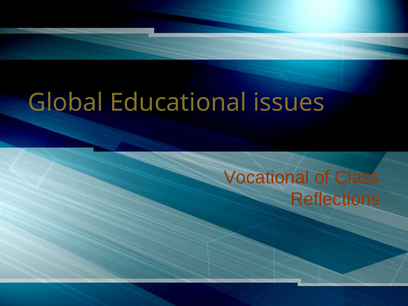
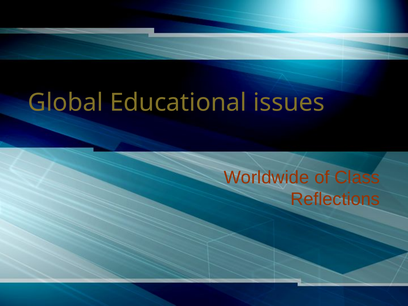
Vocational: Vocational -> Worldwide
